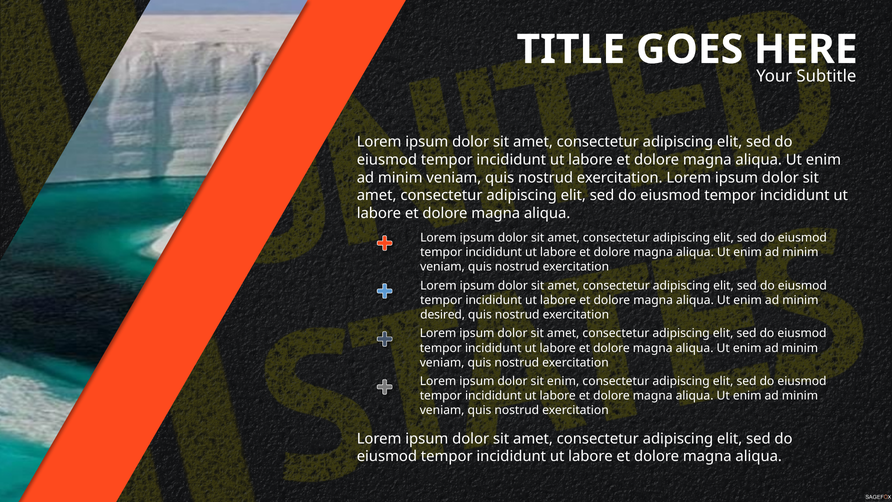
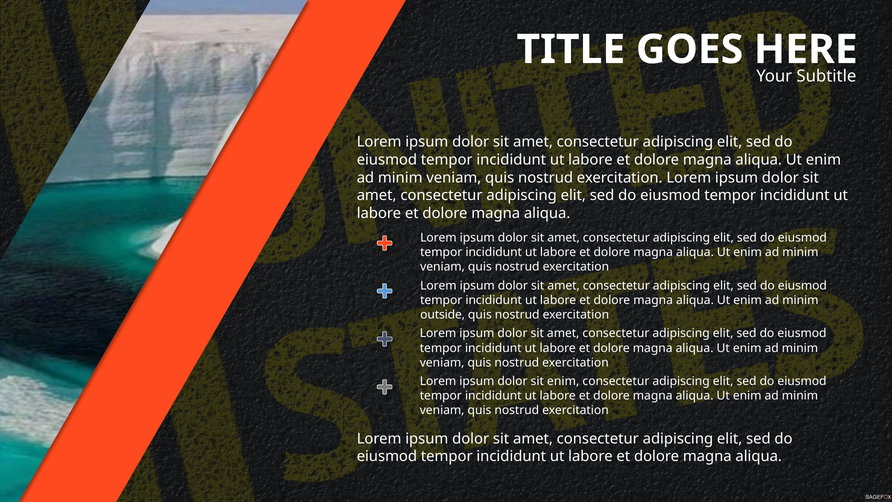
desired: desired -> outside
